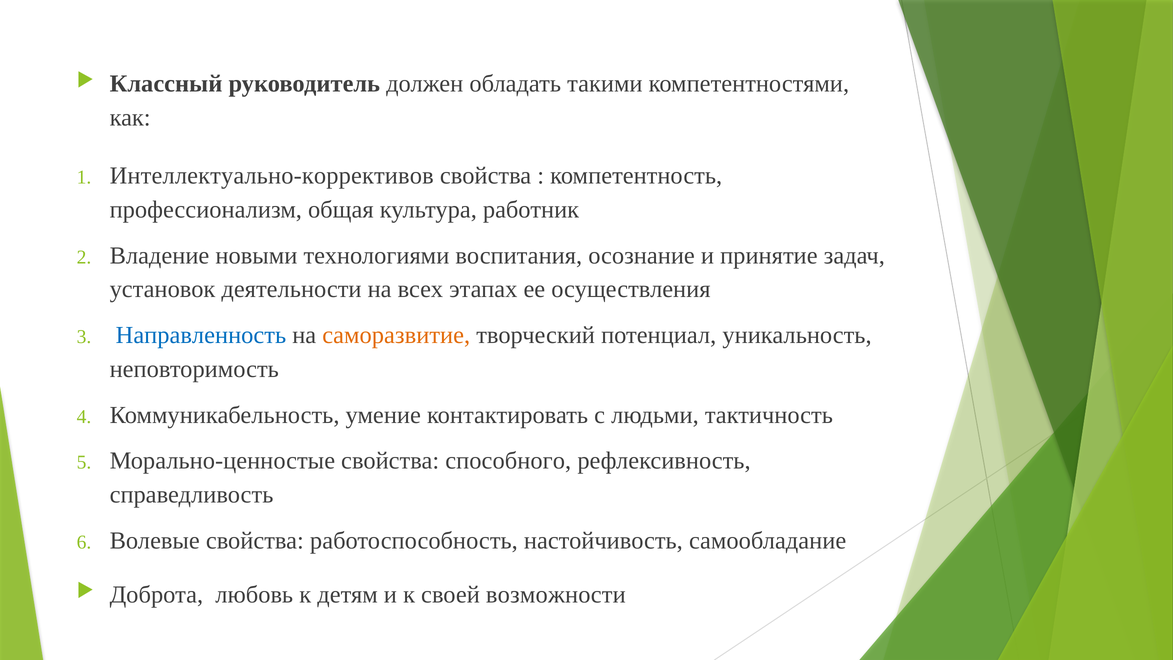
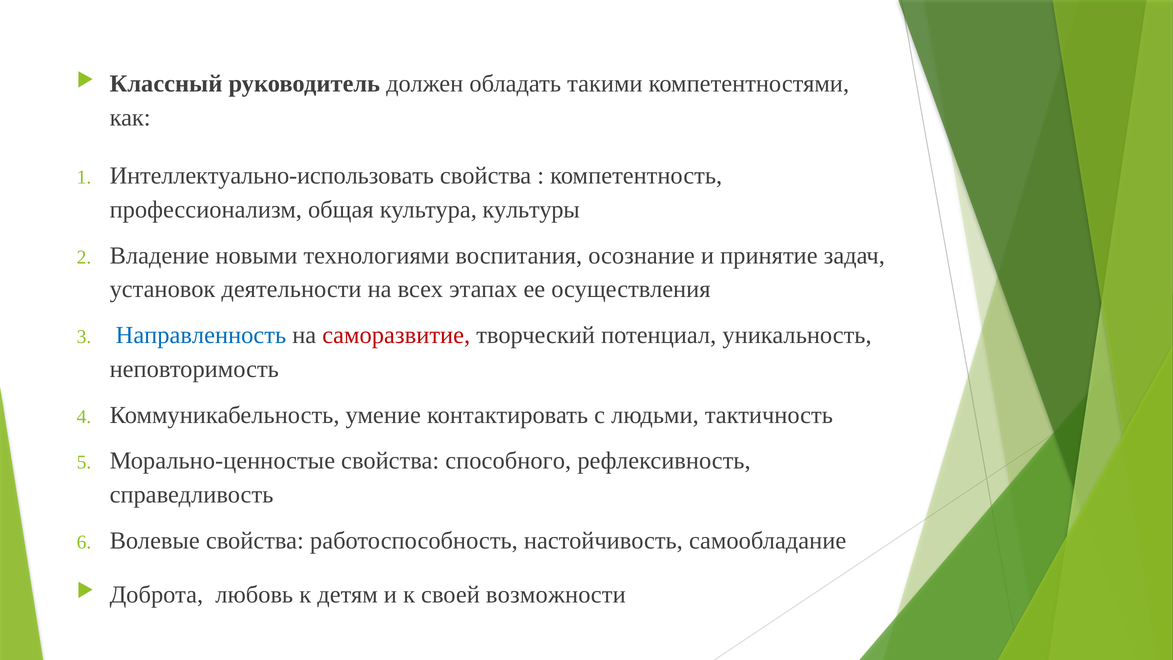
Интеллектуально-коррективов: Интеллектуально-коррективов -> Интеллектуально-использовать
работник: работник -> культуры
саморазвитие colour: orange -> red
